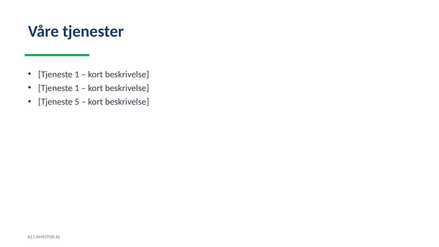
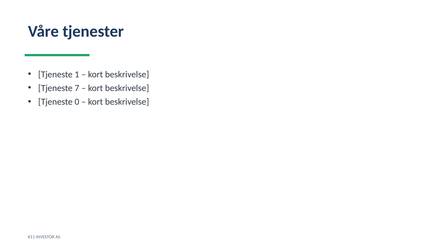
1 at (77, 88): 1 -> 7
5: 5 -> 0
